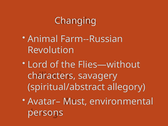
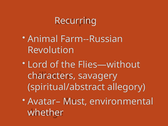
Changing: Changing -> Recurring
persons: persons -> whether
